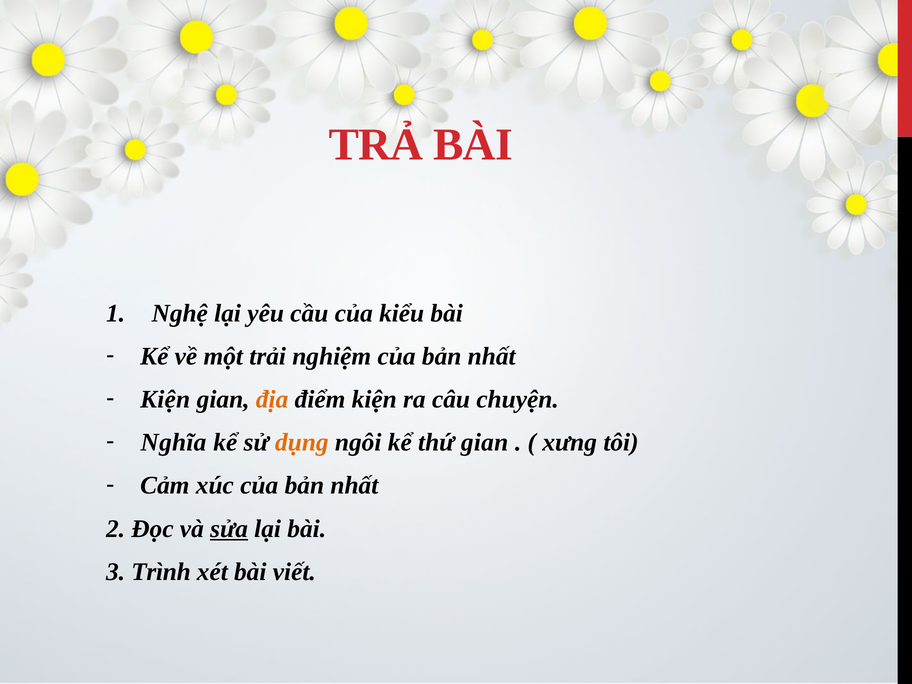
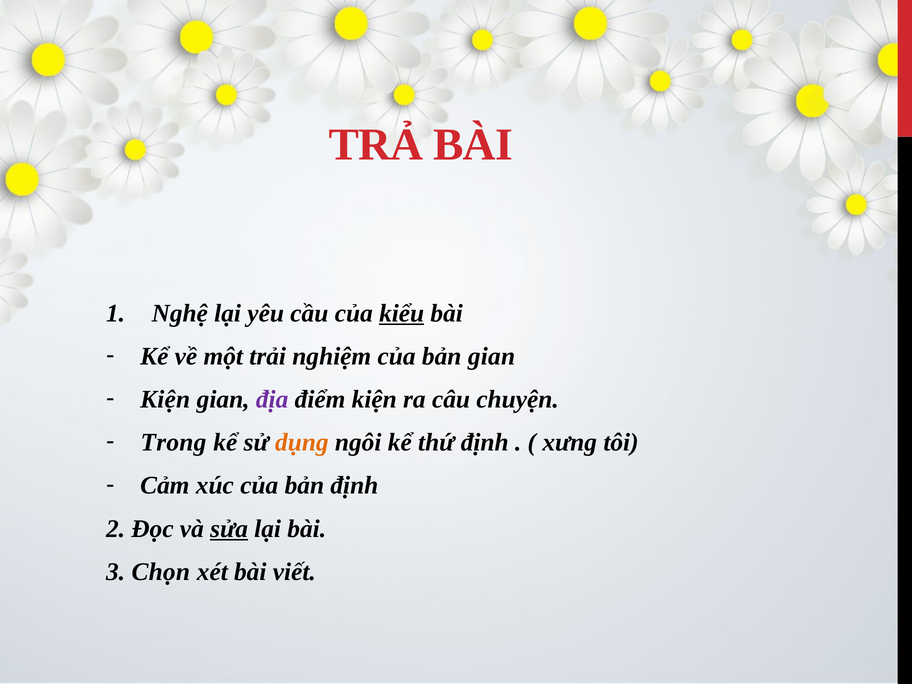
kiểu underline: none -> present
nghiệm của bản nhất: nhất -> gian
địa colour: orange -> purple
Nghĩa: Nghĩa -> Trong
thứ gian: gian -> định
xúc của bản nhất: nhất -> định
Trình: Trình -> Chọn
